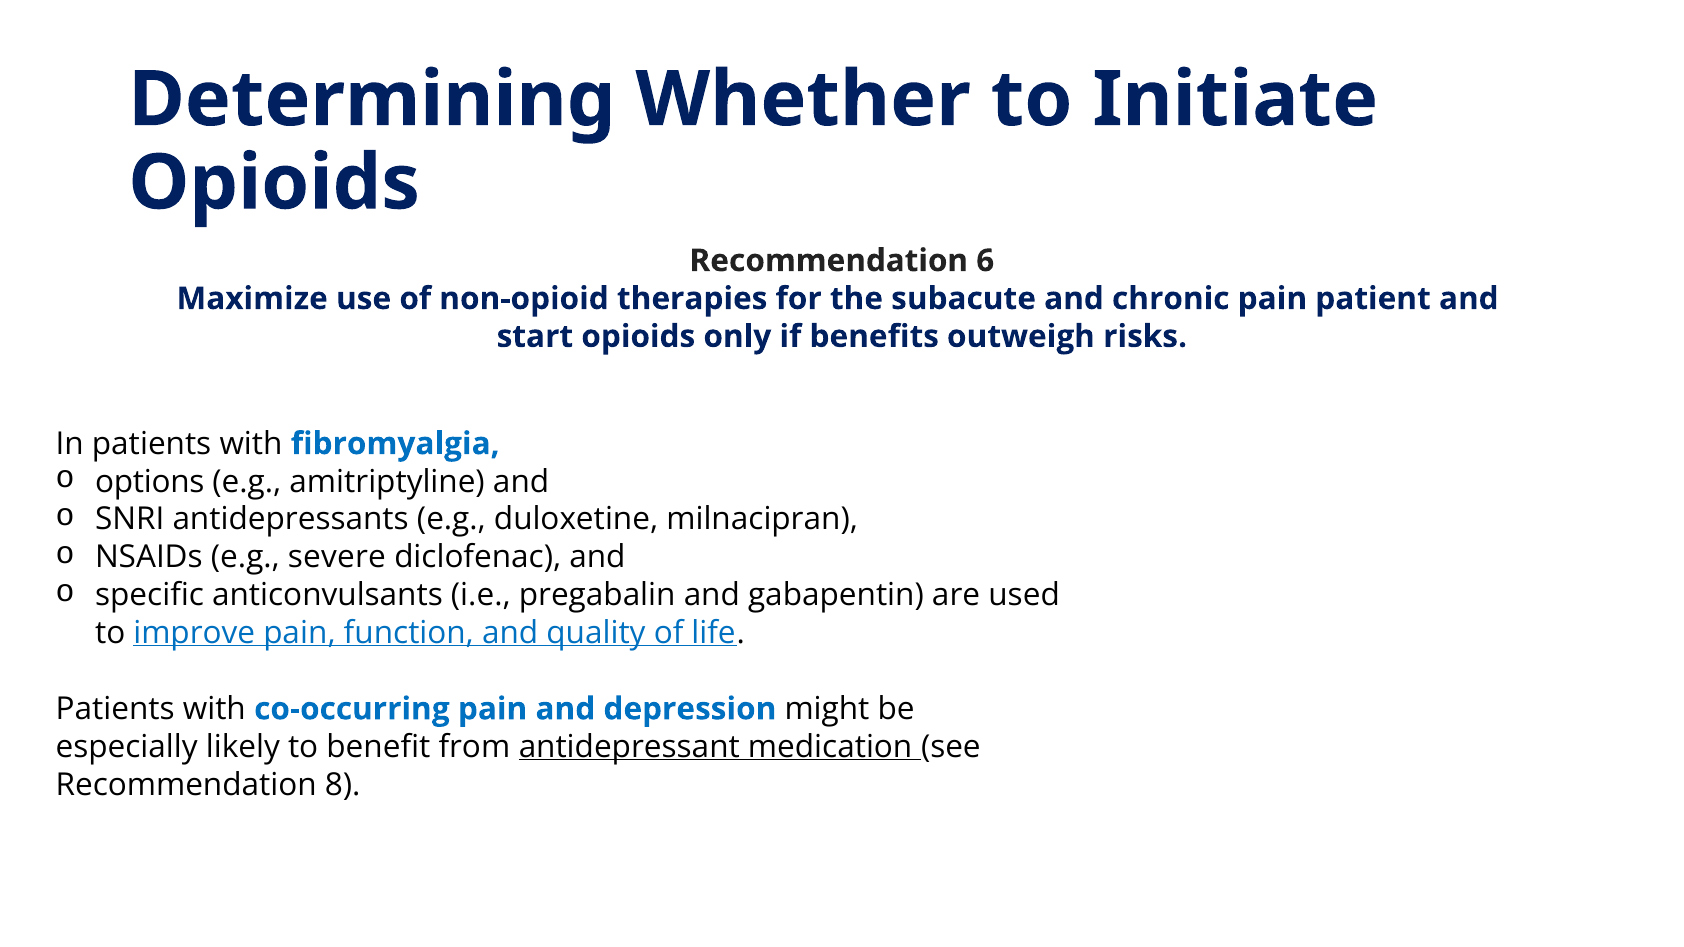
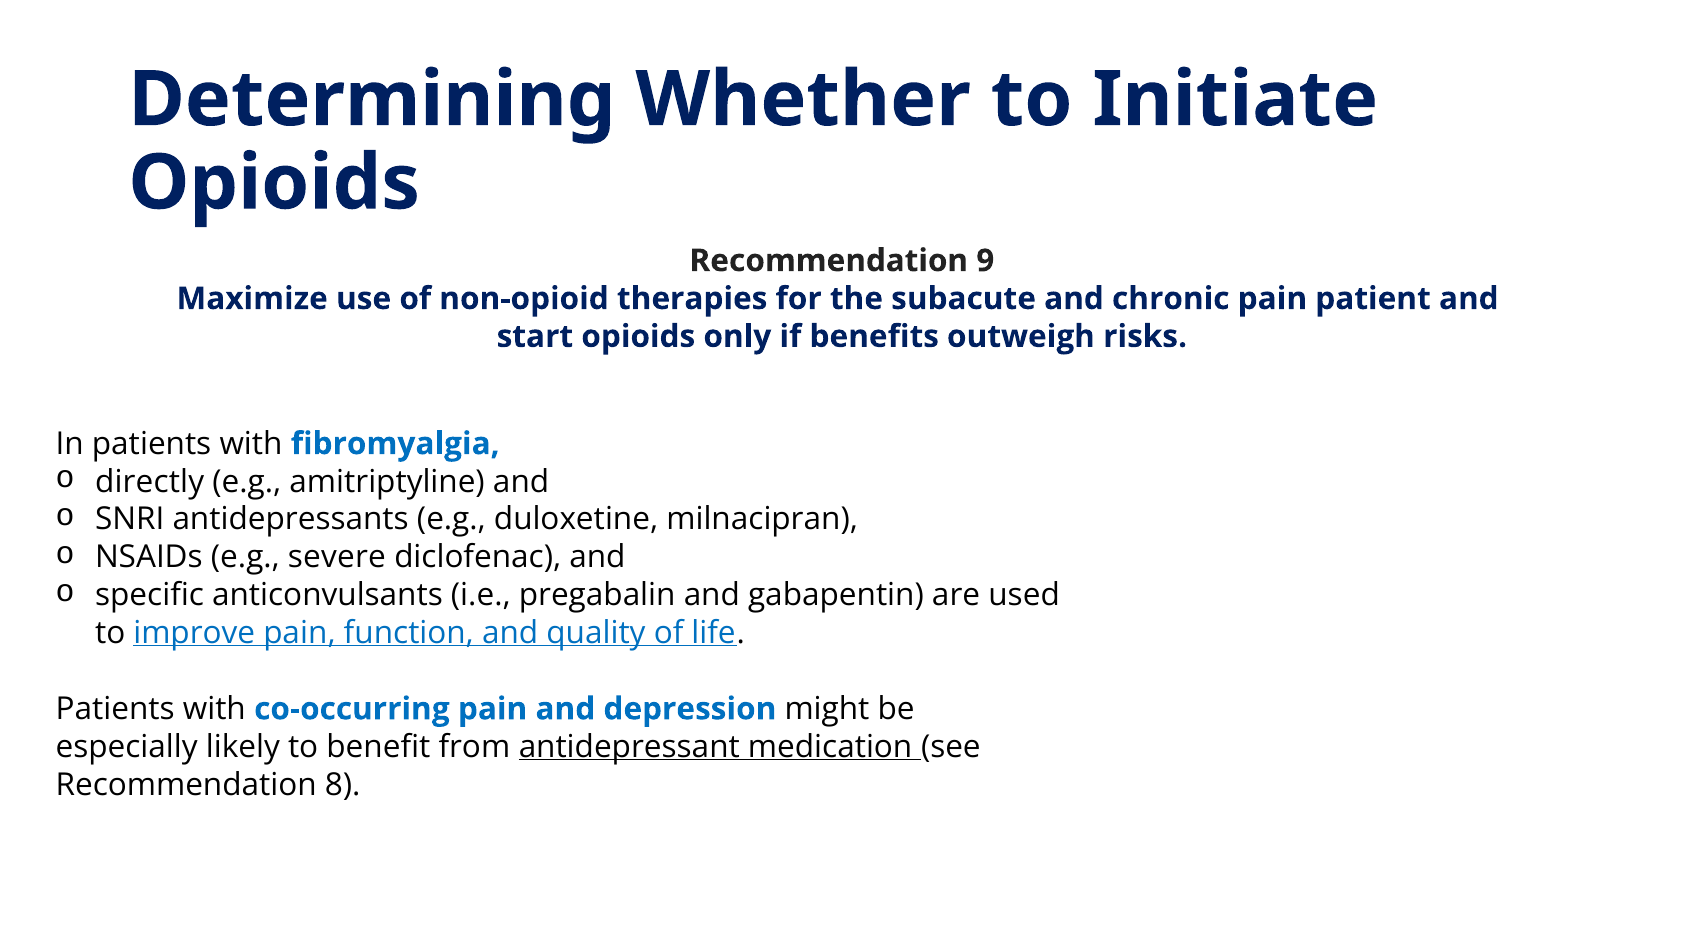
6: 6 -> 9
options: options -> directly
